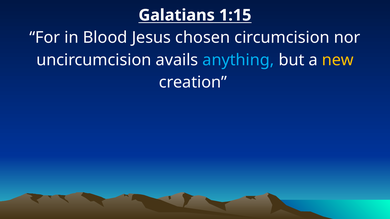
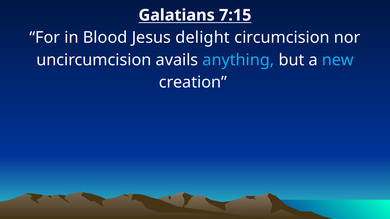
1:15: 1:15 -> 7:15
chosen: chosen -> delight
new colour: yellow -> light blue
